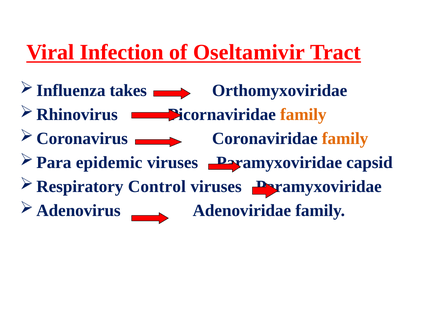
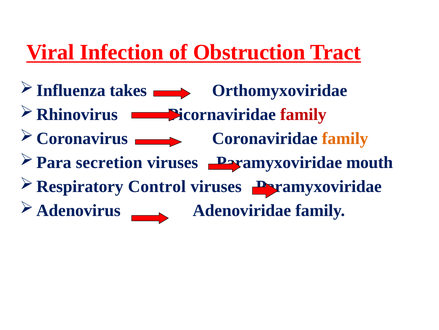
Oseltamivir: Oseltamivir -> Obstruction
family at (303, 114) colour: orange -> red
epidemic: epidemic -> secretion
capsid: capsid -> mouth
